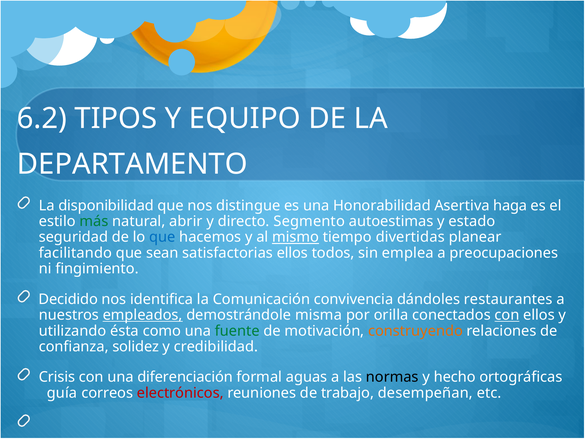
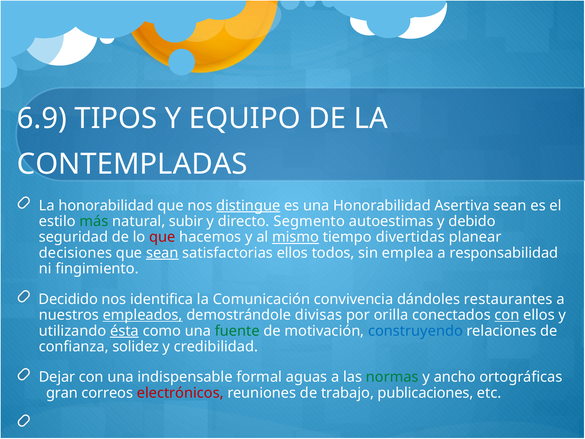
6.2: 6.2 -> 6.9
DEPARTAMENTO: DEPARTAMENTO -> CONTEMPLADAS
La disponibilidad: disponibilidad -> honorabilidad
distingue underline: none -> present
Asertiva haga: haga -> sean
abrir: abrir -> subir
estado: estado -> debido
que at (162, 237) colour: blue -> red
facilitando: facilitando -> decisiones
sean at (162, 253) underline: none -> present
preocupaciones: preocupaciones -> responsabilidad
misma: misma -> divisas
ésta underline: none -> present
construyendo colour: orange -> blue
Crisis: Crisis -> Dejar
diferenciación: diferenciación -> indispensable
normas colour: black -> green
hecho: hecho -> ancho
guía: guía -> gran
desempeñan: desempeñan -> publicaciones
